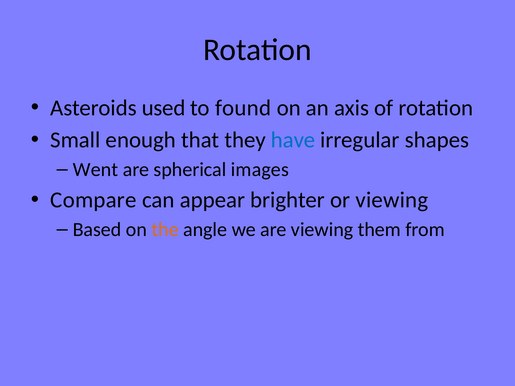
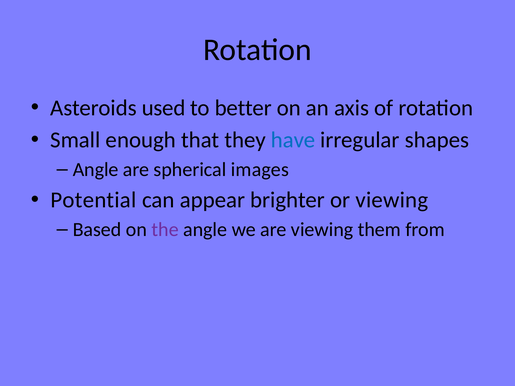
found: found -> better
Went at (95, 170): Went -> Angle
Compare: Compare -> Potential
the colour: orange -> purple
